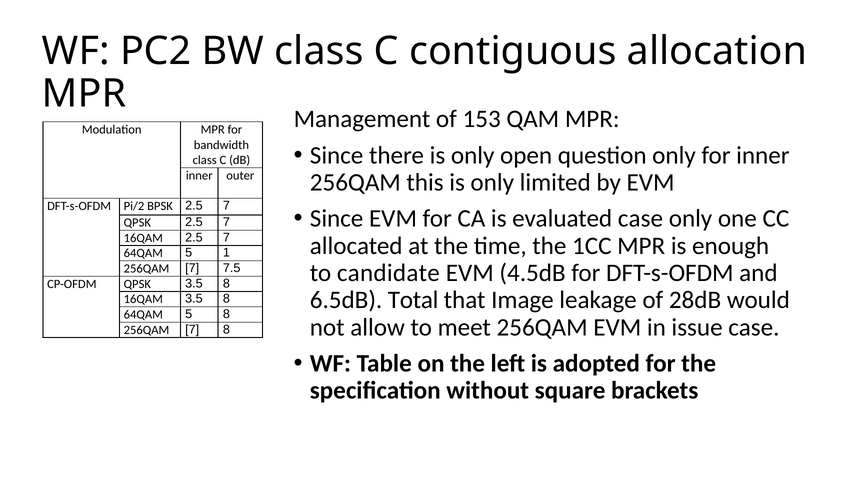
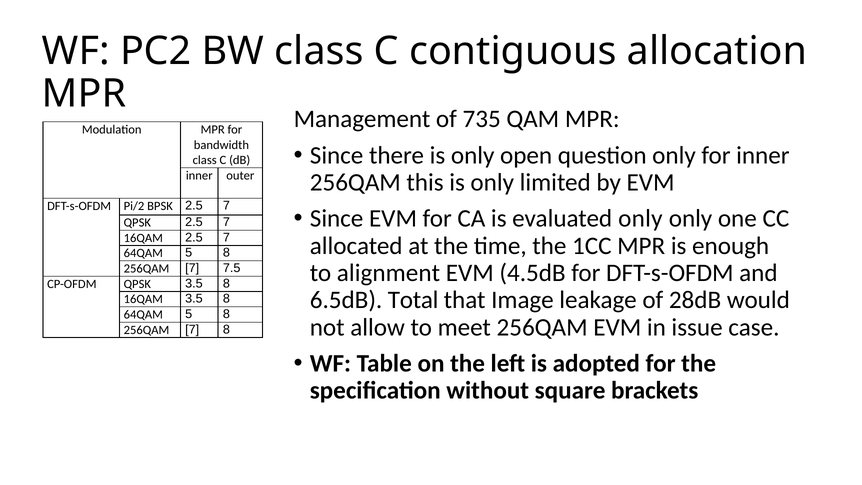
153: 153 -> 735
evaluated case: case -> only
1 at (226, 253): 1 -> 8
candidate: candidate -> alignment
